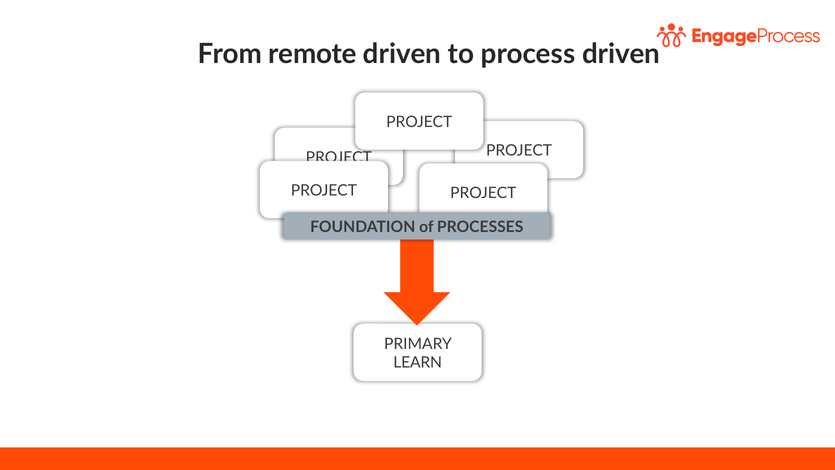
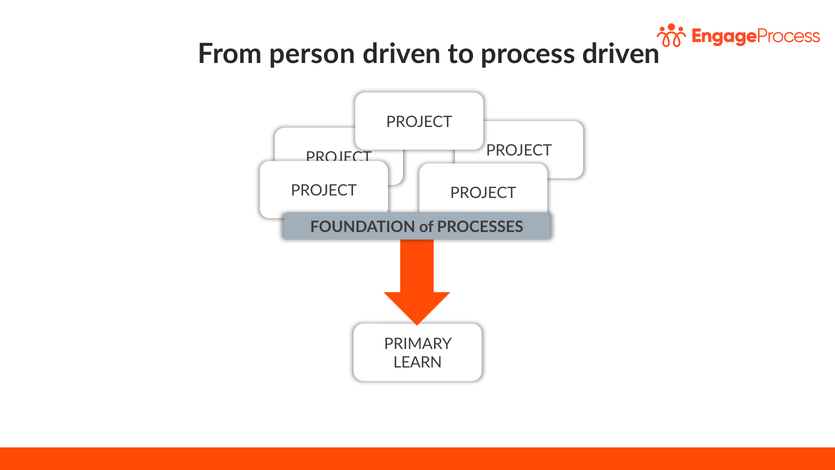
remote: remote -> person
